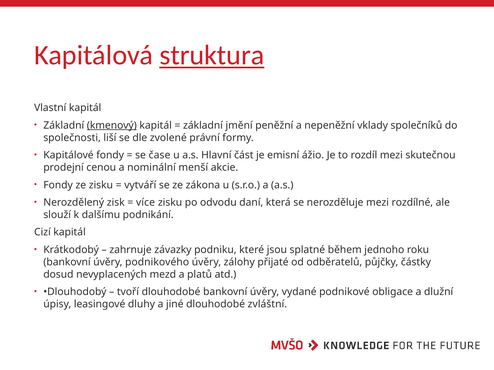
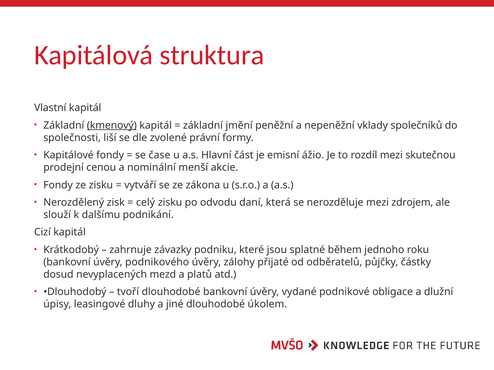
struktura underline: present -> none
více: více -> celý
rozdílné: rozdílné -> zdrojem
zvláštní: zvláštní -> úkolem
